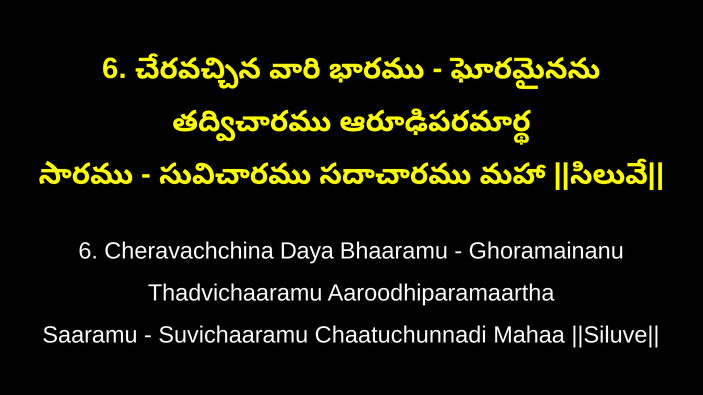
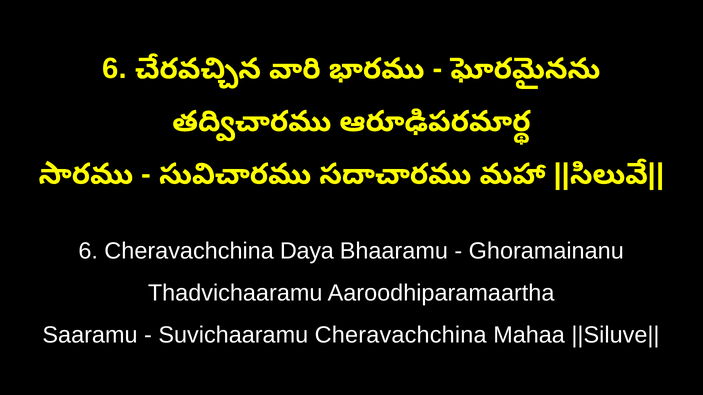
Suvichaaramu Chaatuchunnadi: Chaatuchunnadi -> Cheravachchina
